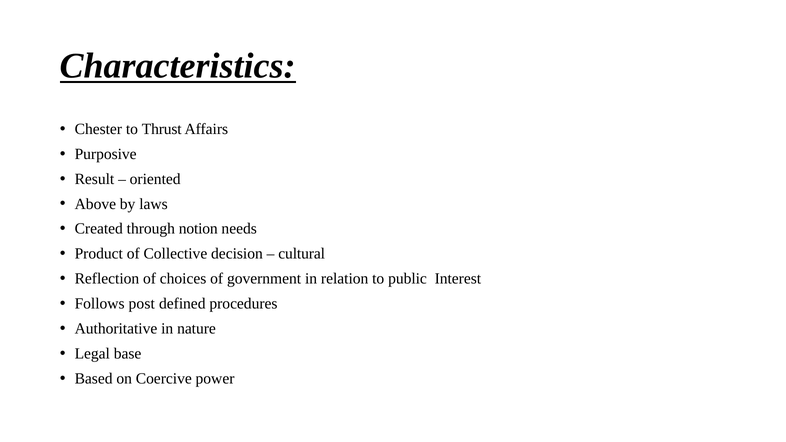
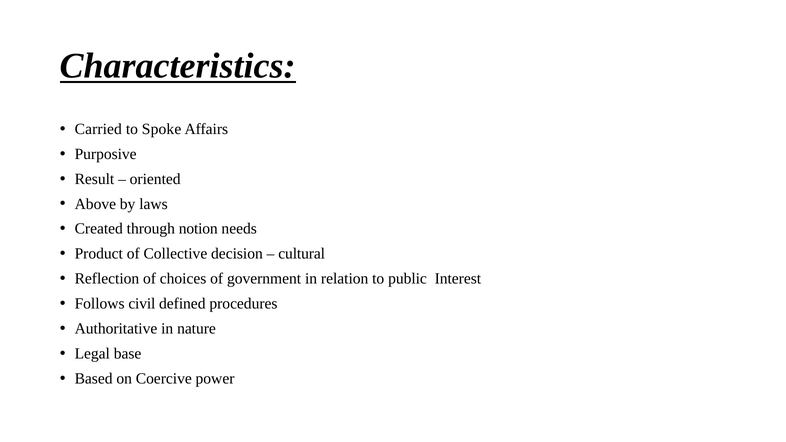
Chester: Chester -> Carried
Thrust: Thrust -> Spoke
post: post -> civil
